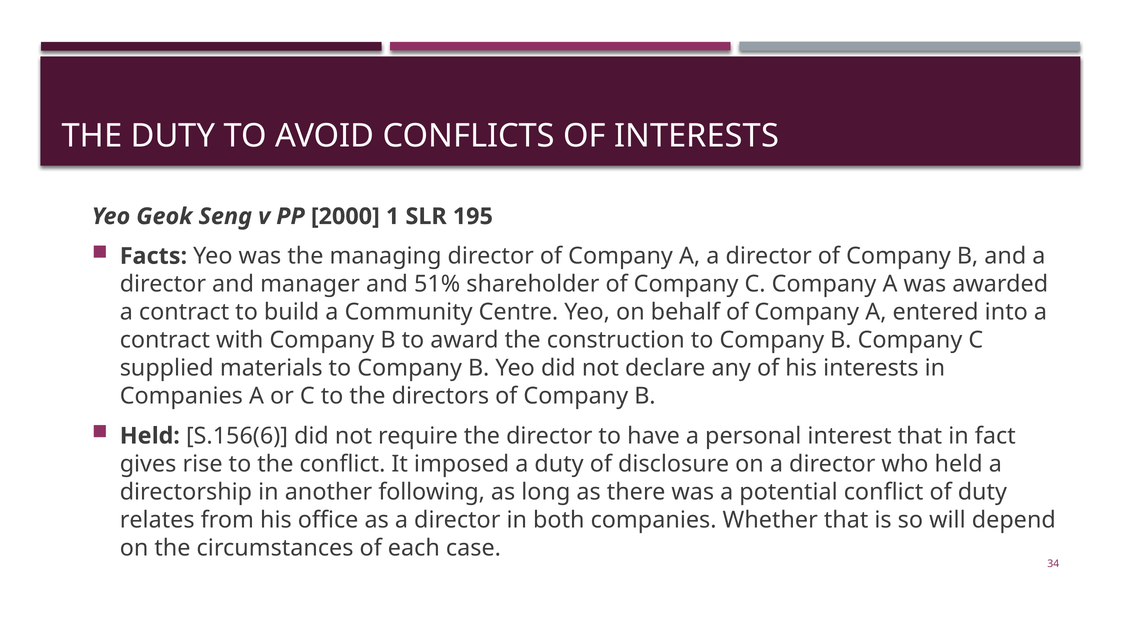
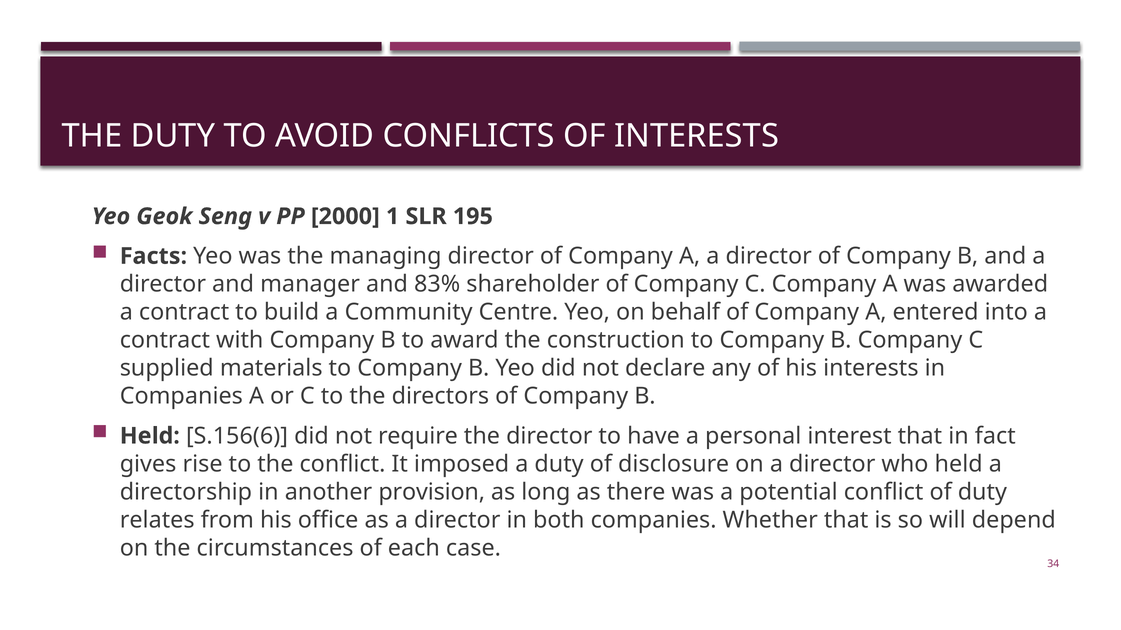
51%: 51% -> 83%
following: following -> provision
